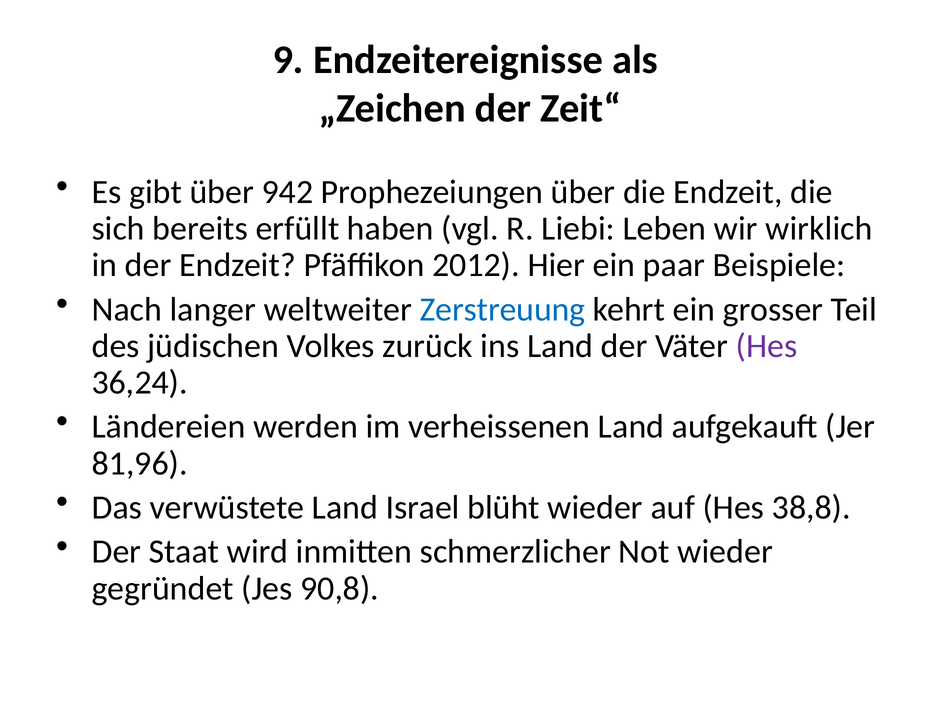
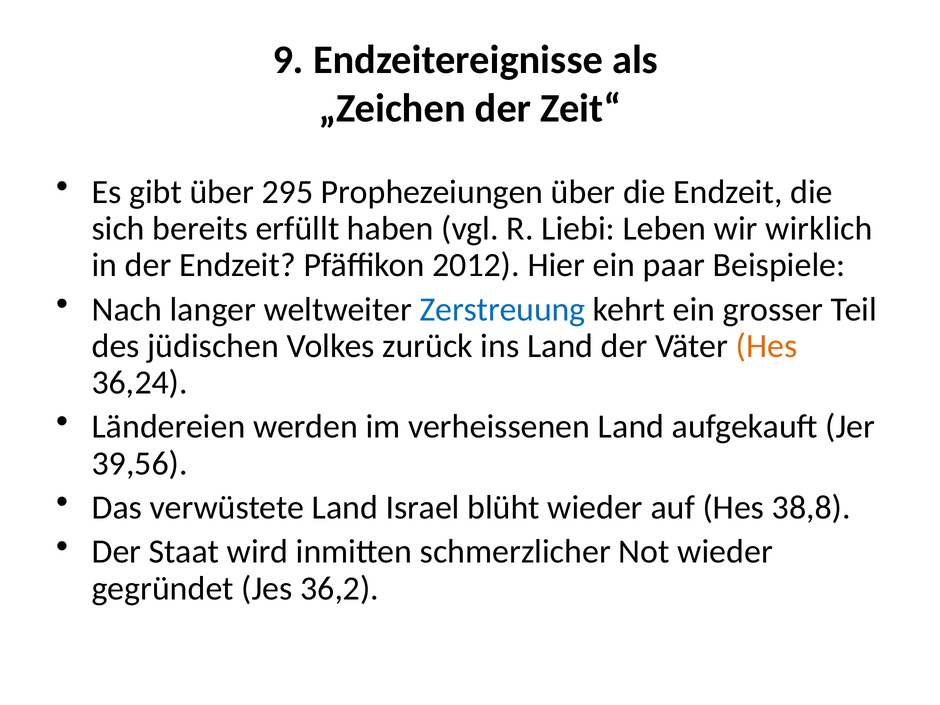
942: 942 -> 295
Hes at (767, 346) colour: purple -> orange
81,96: 81,96 -> 39,56
90,8: 90,8 -> 36,2
